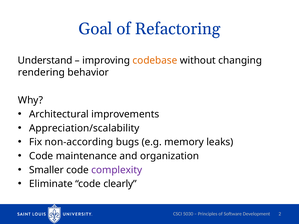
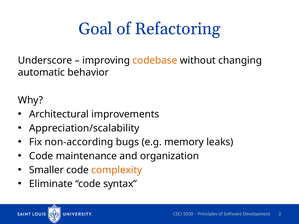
Understand: Understand -> Underscore
rendering: rendering -> automatic
complexity colour: purple -> orange
clearly: clearly -> syntax
